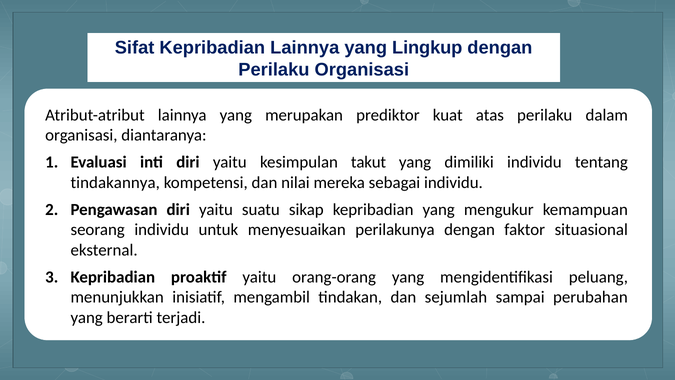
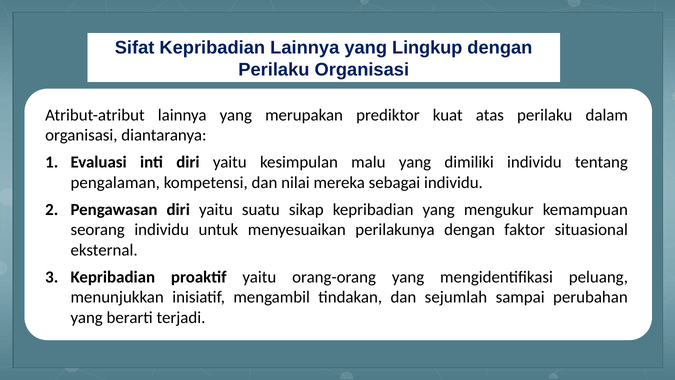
takut: takut -> malu
tindakannya: tindakannya -> pengalaman
